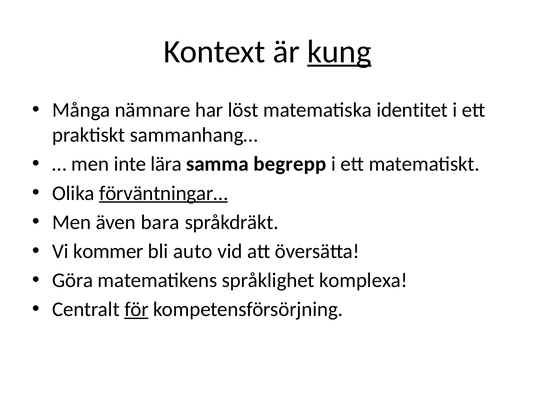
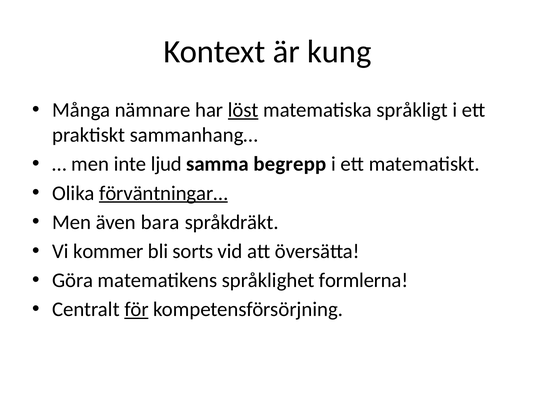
kung underline: present -> none
löst underline: none -> present
identitet: identitet -> språkligt
lära: lära -> ljud
auto: auto -> sorts
komplexa: komplexa -> formlerna
